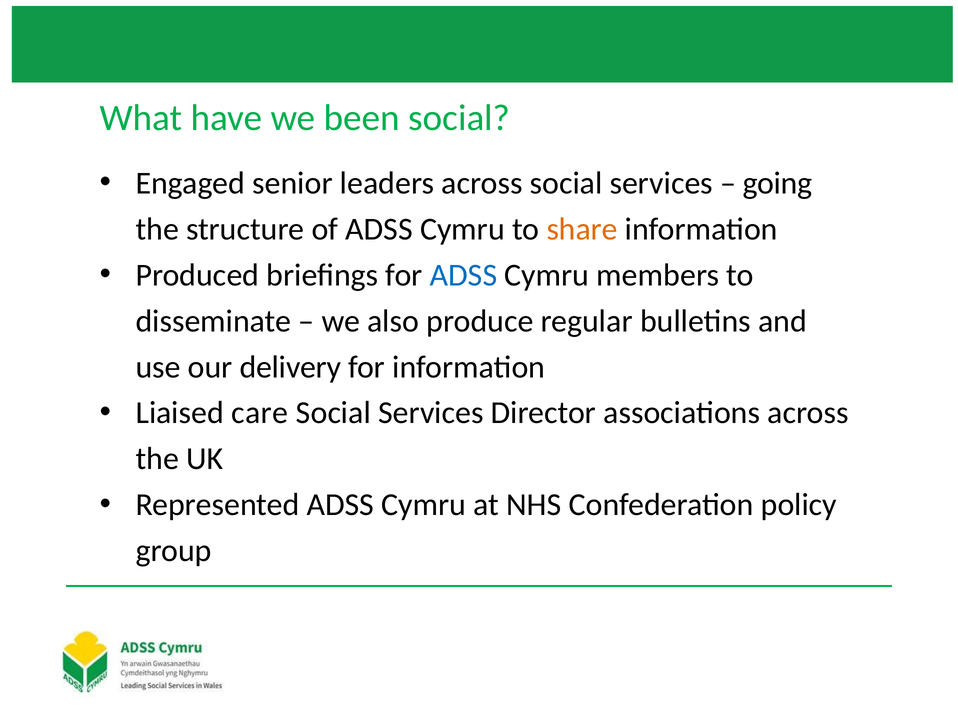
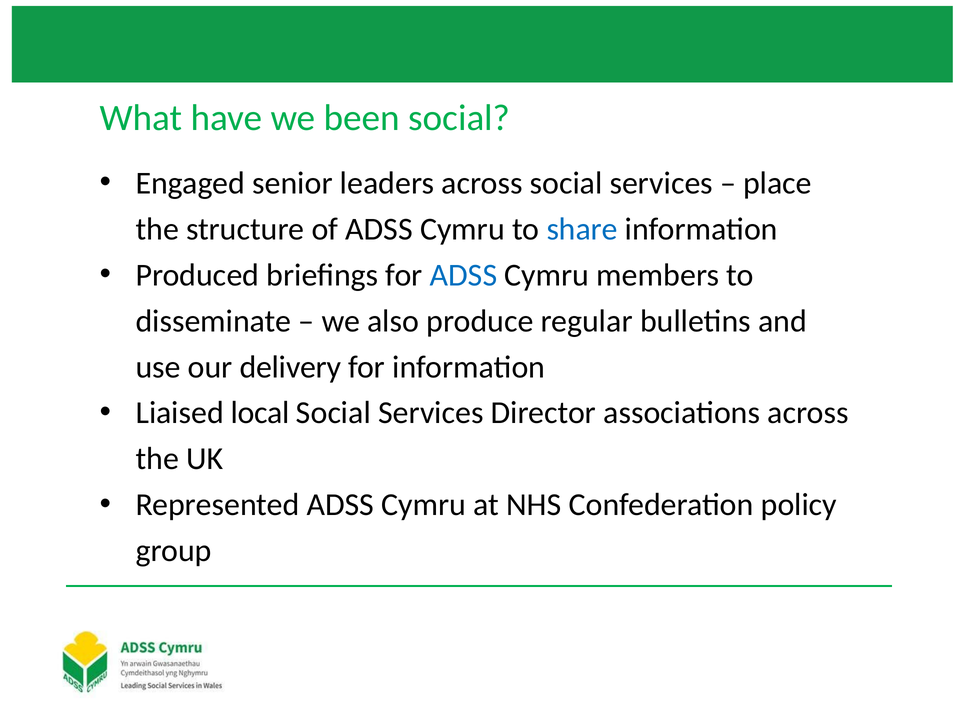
going: going -> place
share colour: orange -> blue
care: care -> local
